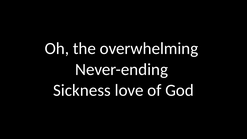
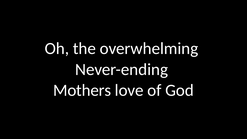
Sickness: Sickness -> Mothers
